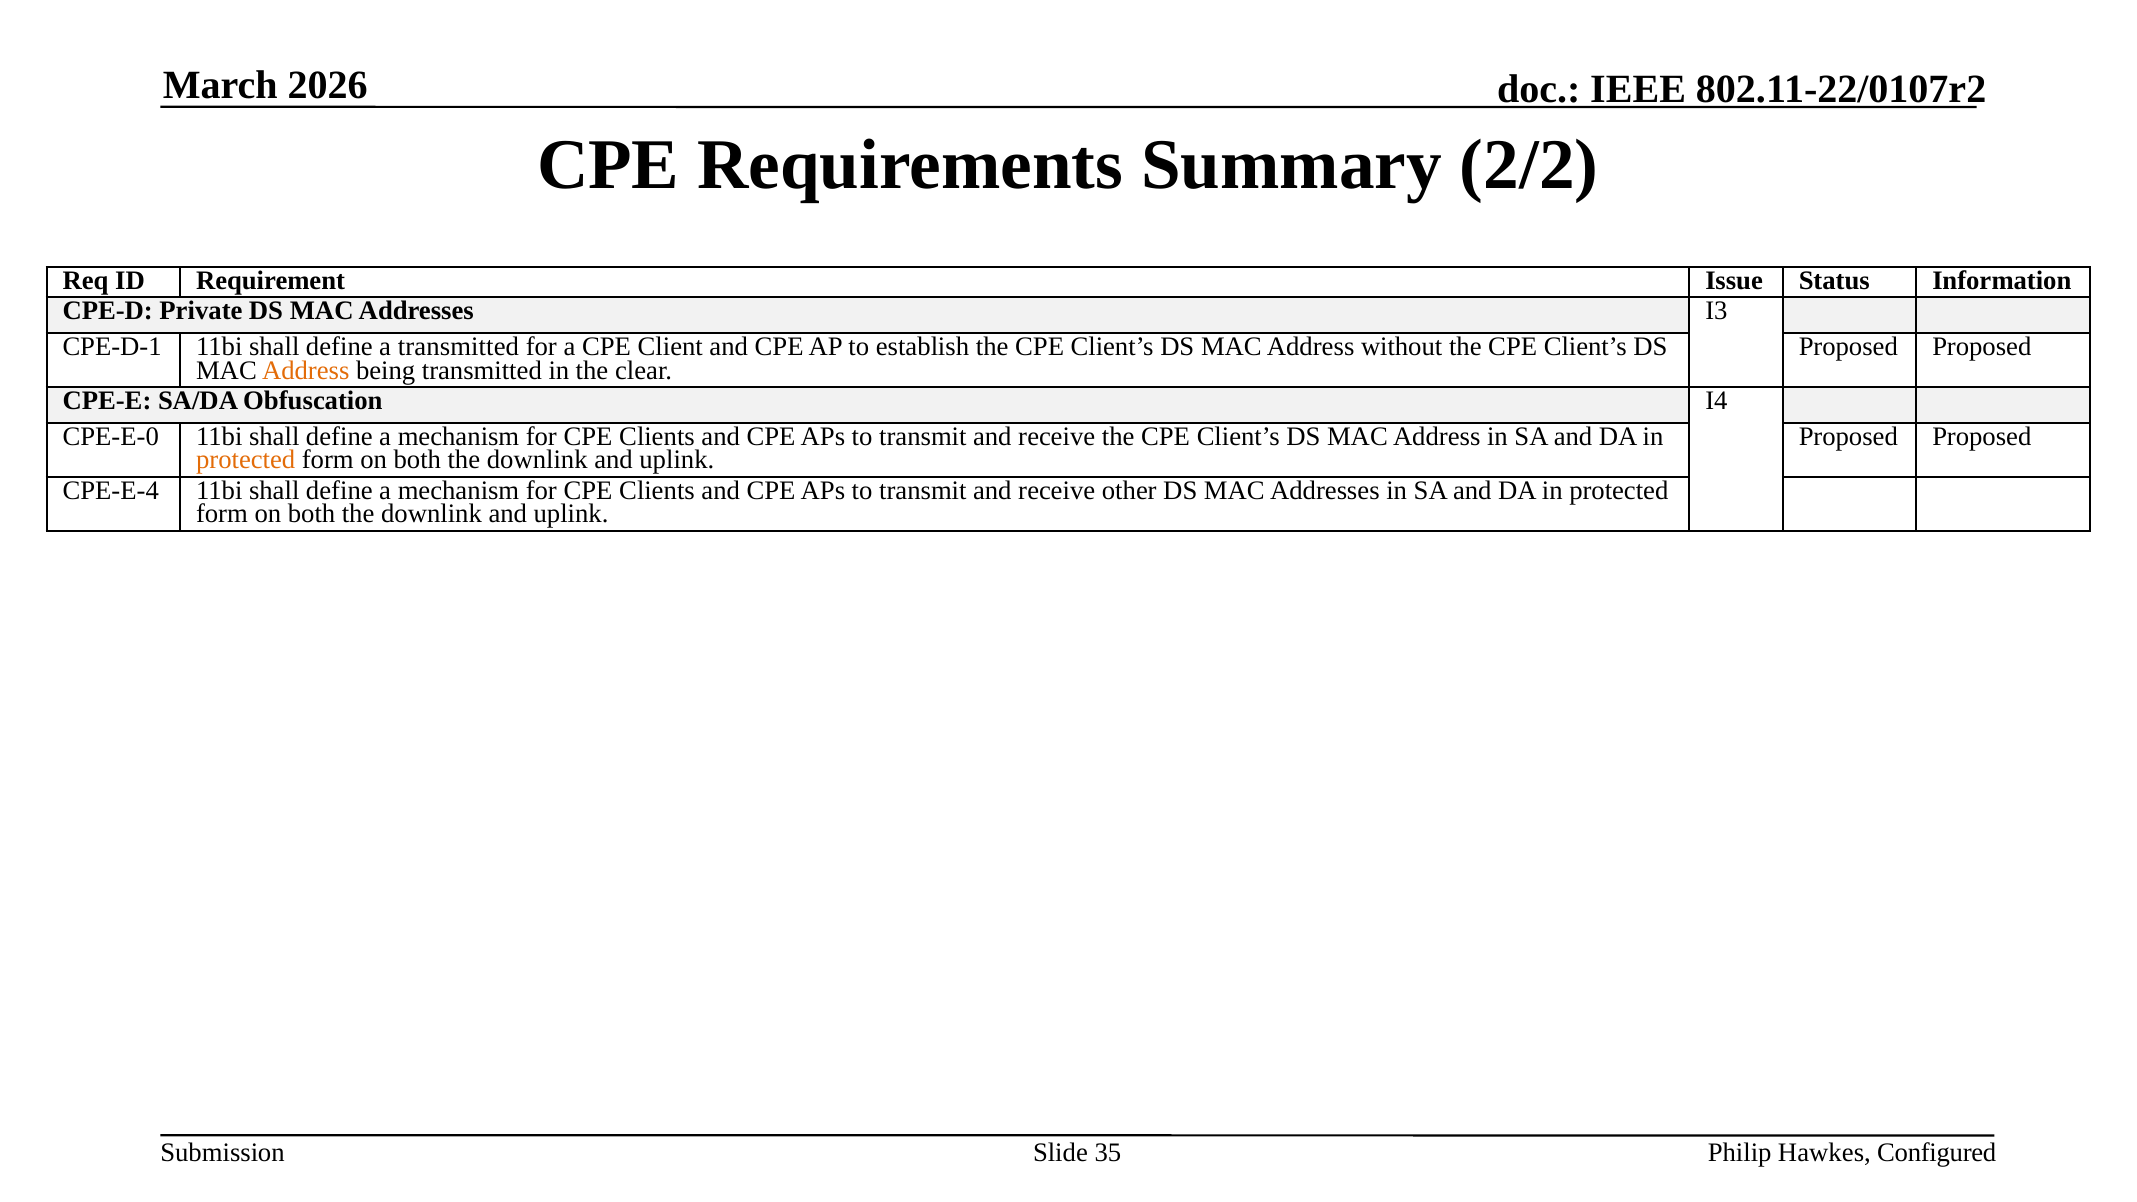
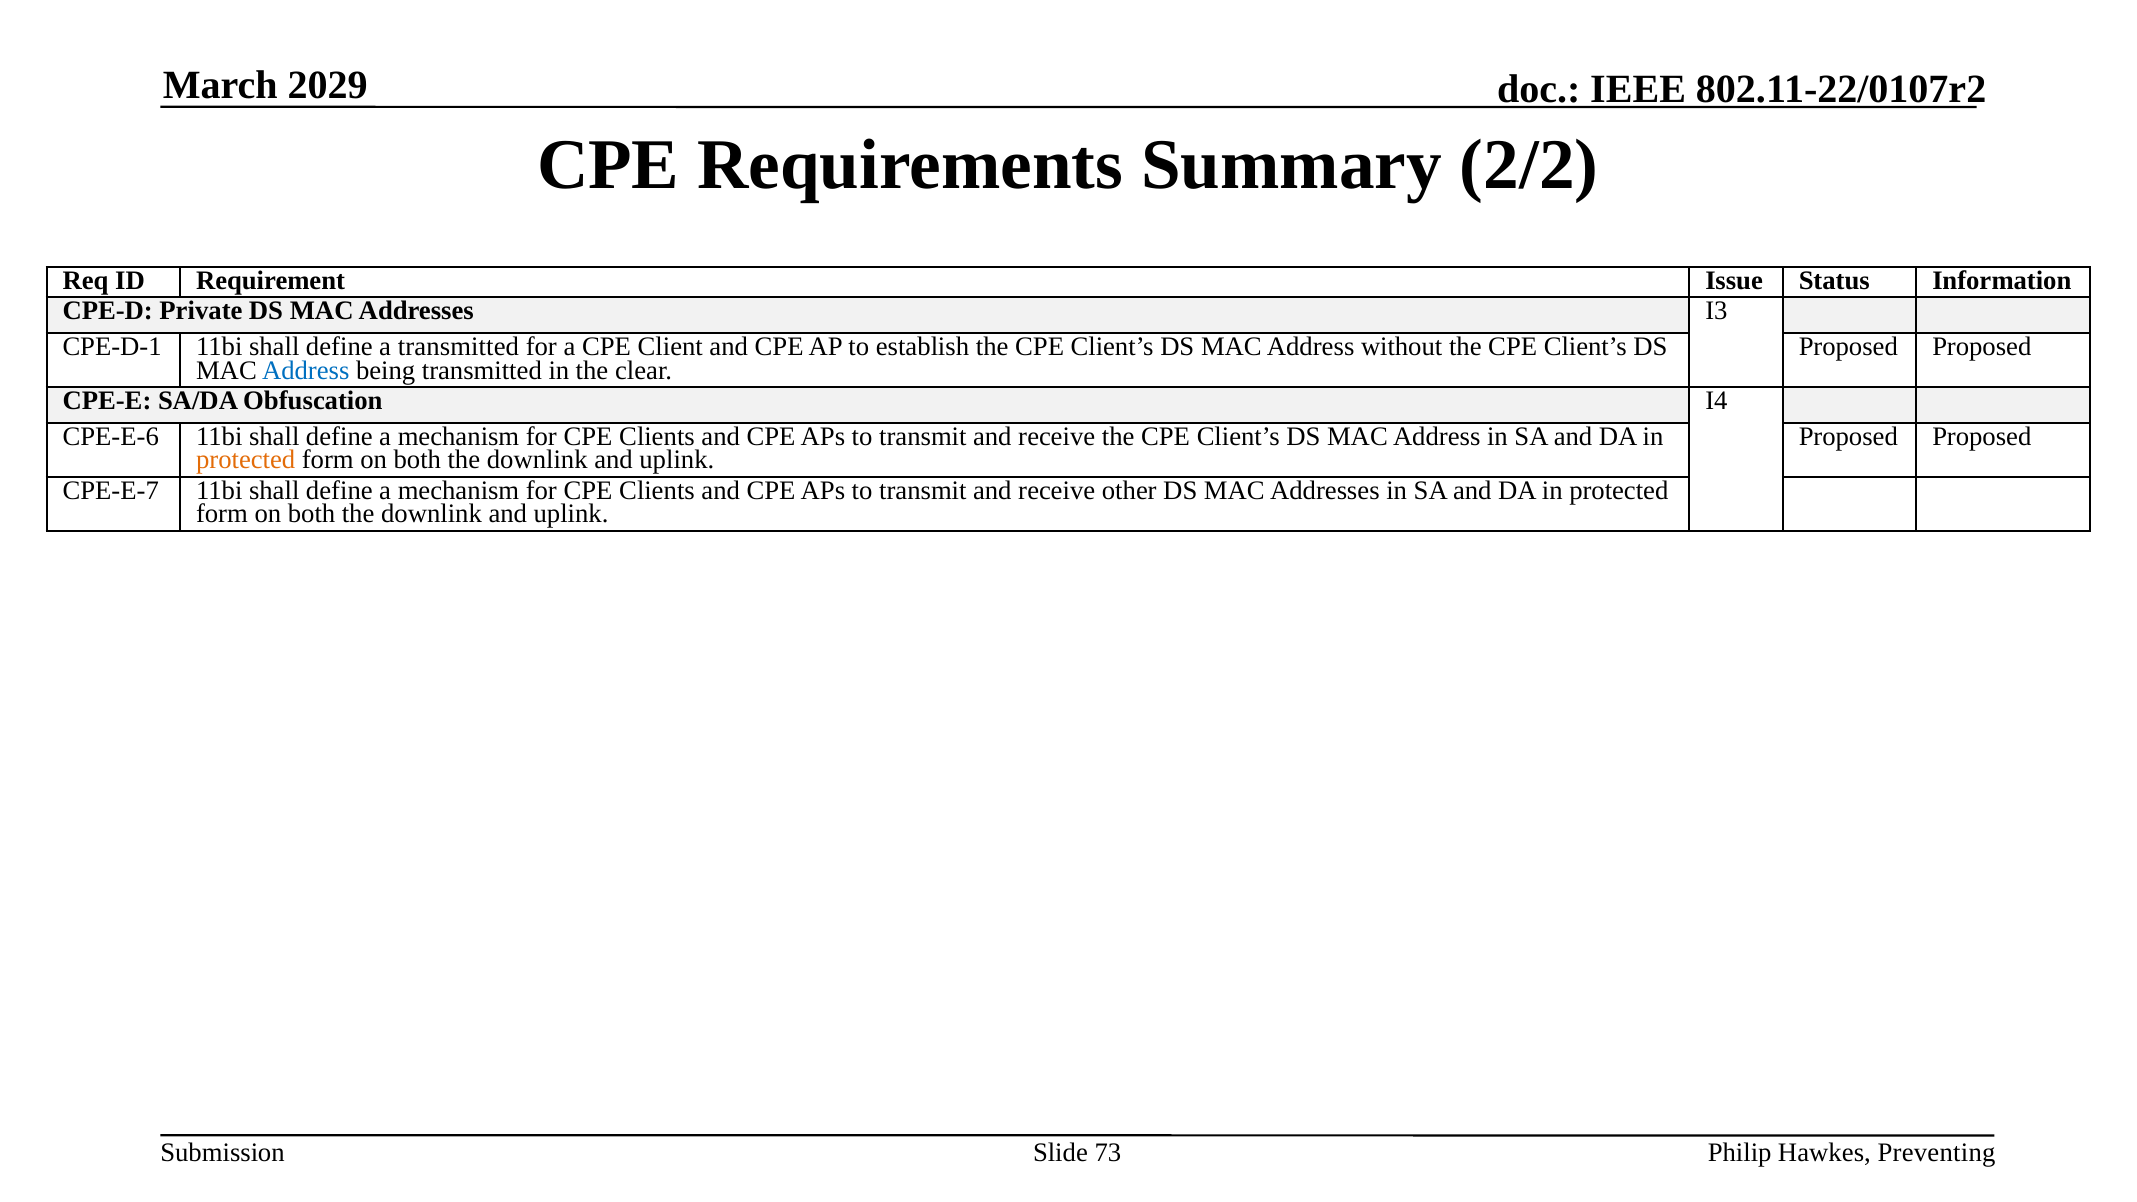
2026: 2026 -> 2029
Address at (306, 370) colour: orange -> blue
CPE-E-0: CPE-E-0 -> CPE-E-6
CPE-E-4: CPE-E-4 -> CPE-E-7
35: 35 -> 73
Configured: Configured -> Preventing
